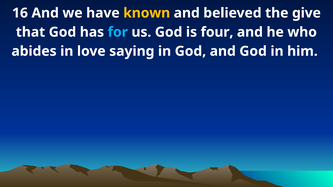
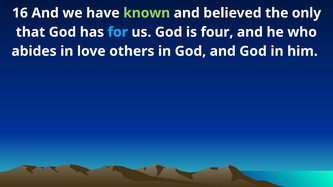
known colour: yellow -> light green
give: give -> only
saying: saying -> others
